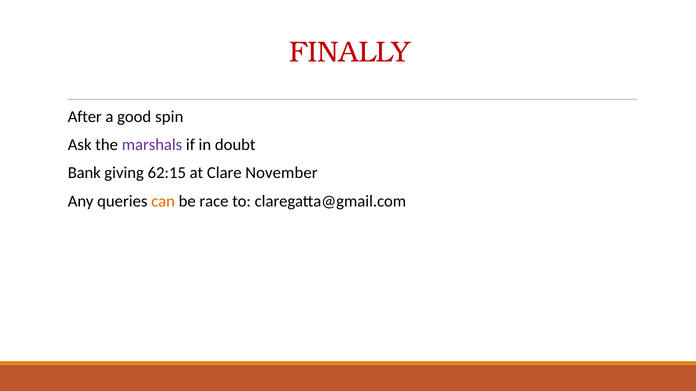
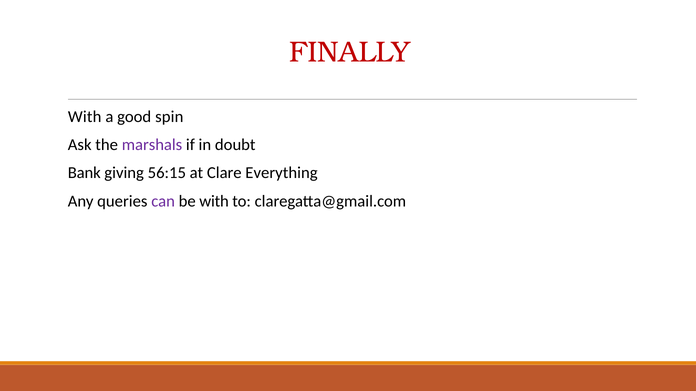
After at (85, 117): After -> With
62:15: 62:15 -> 56:15
November: November -> Everything
can colour: orange -> purple
be race: race -> with
